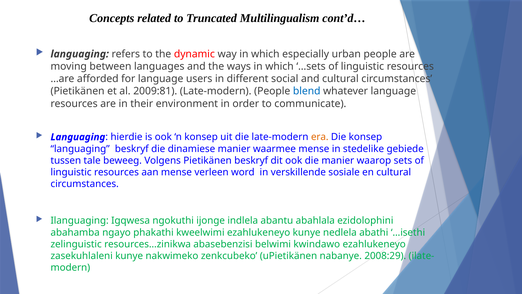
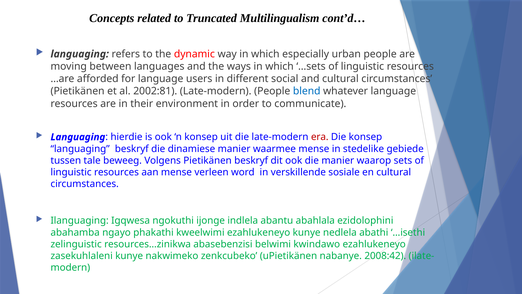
2009:81: 2009:81 -> 2002:81
era colour: orange -> red
2008:29: 2008:29 -> 2008:42
